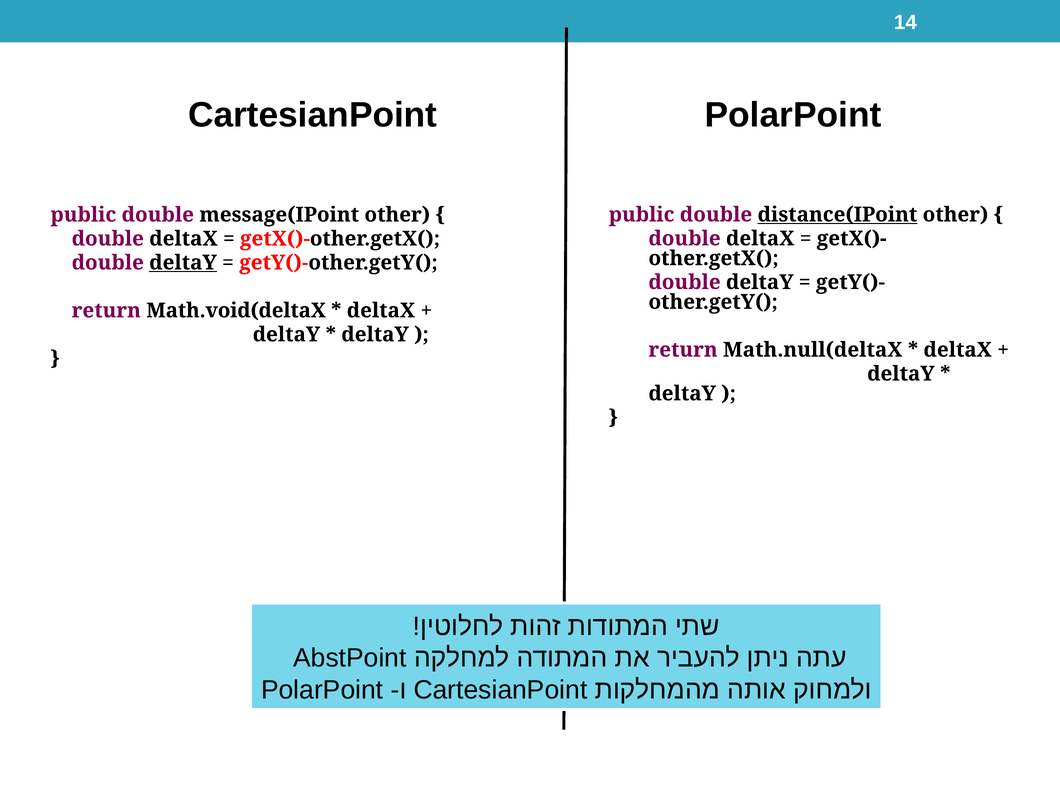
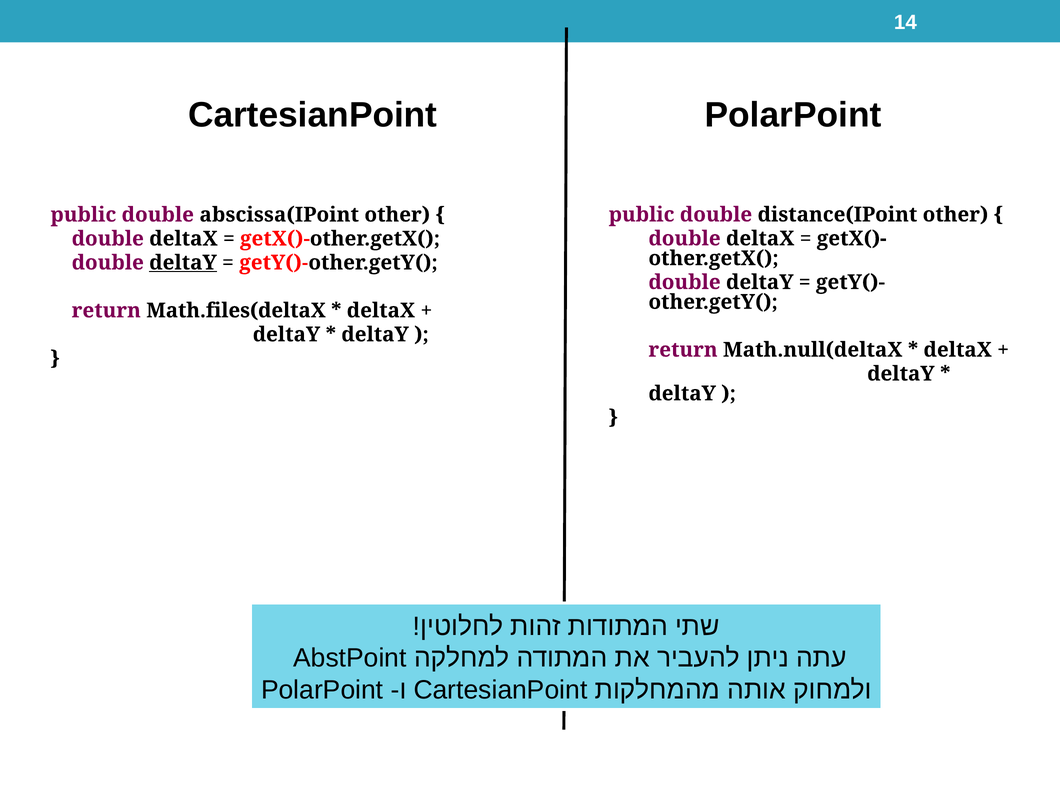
message(IPoint: message(IPoint -> abscissa(IPoint
distance(IPoint underline: present -> none
Math.void(deltaX: Math.void(deltaX -> Math.files(deltaX
